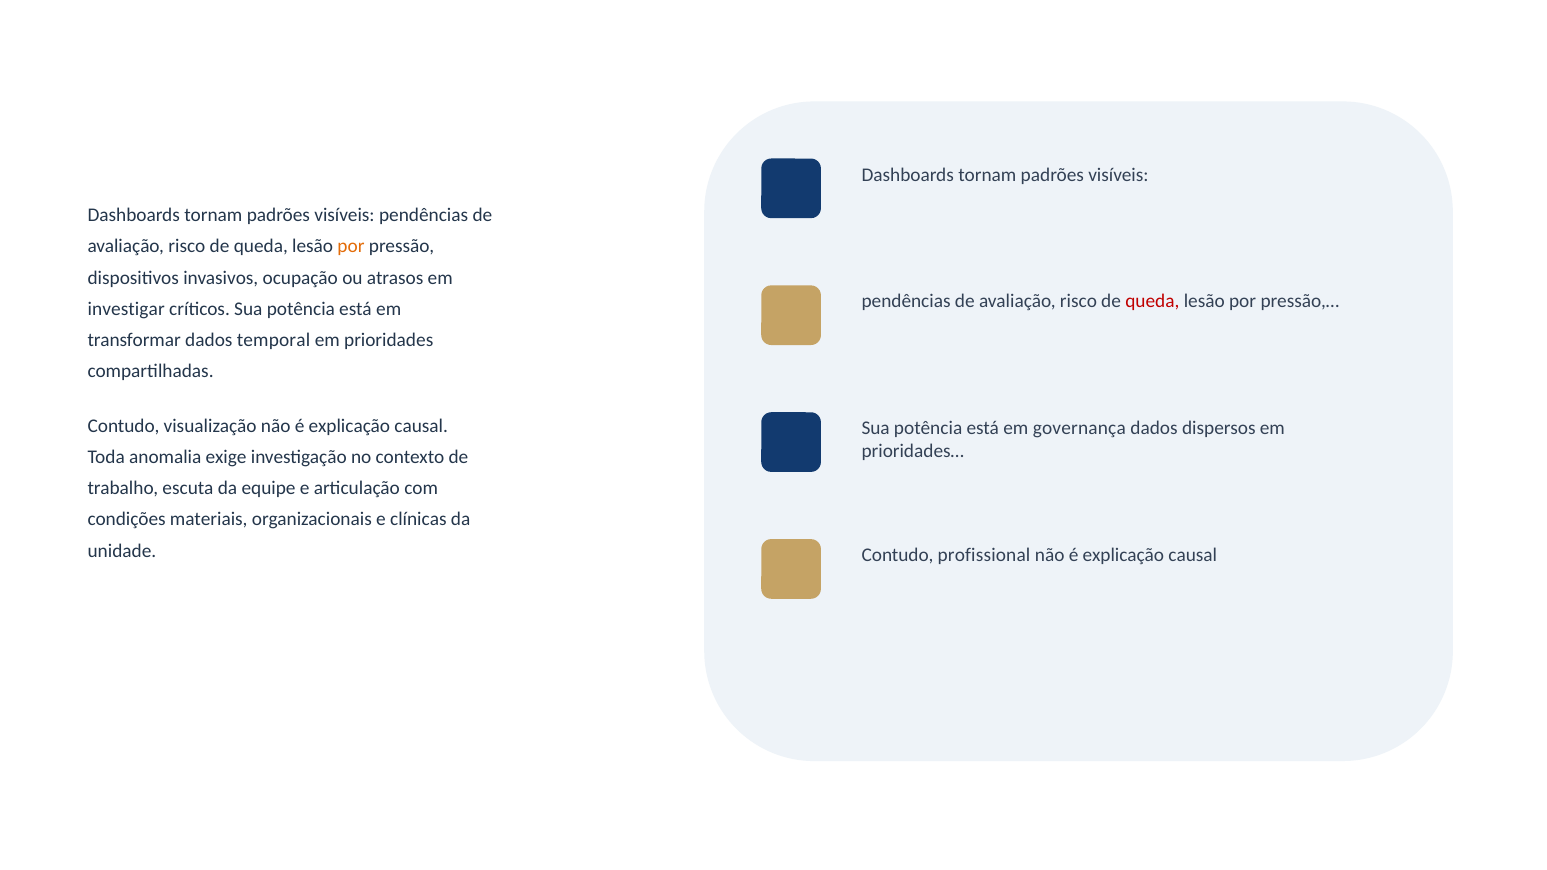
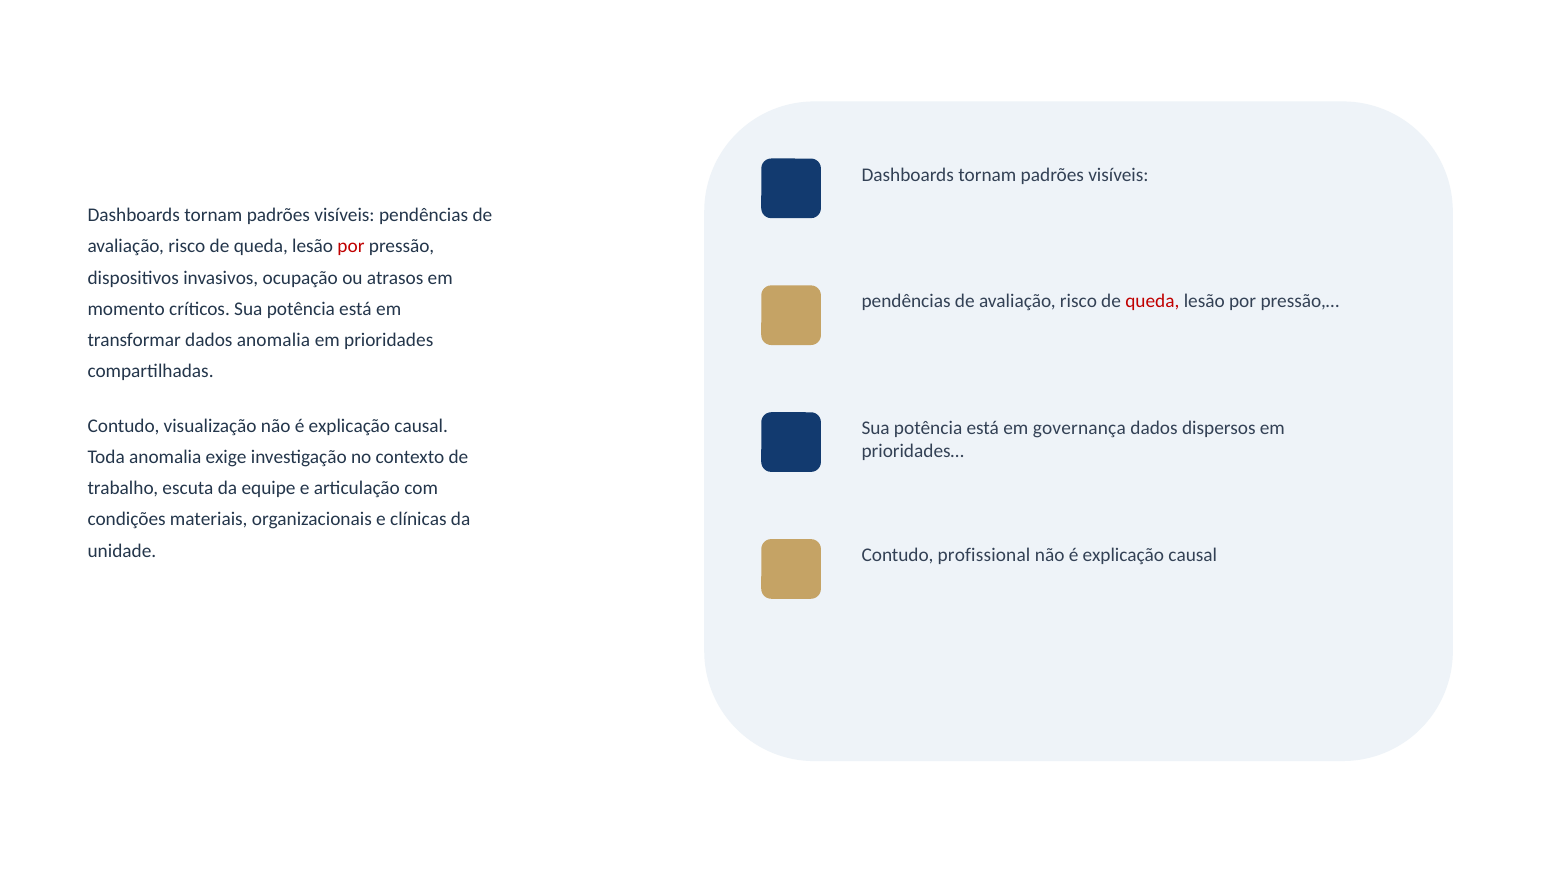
por at (351, 247) colour: orange -> red
investigar: investigar -> momento
dados temporal: temporal -> anomalia
